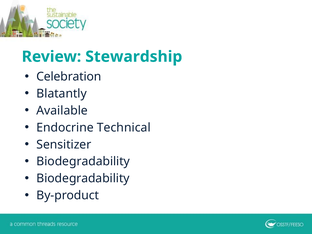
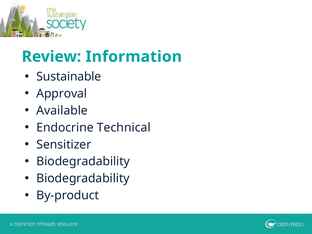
Stewardship: Stewardship -> Information
Celebration: Celebration -> Sustainable
Blatantly: Blatantly -> Approval
